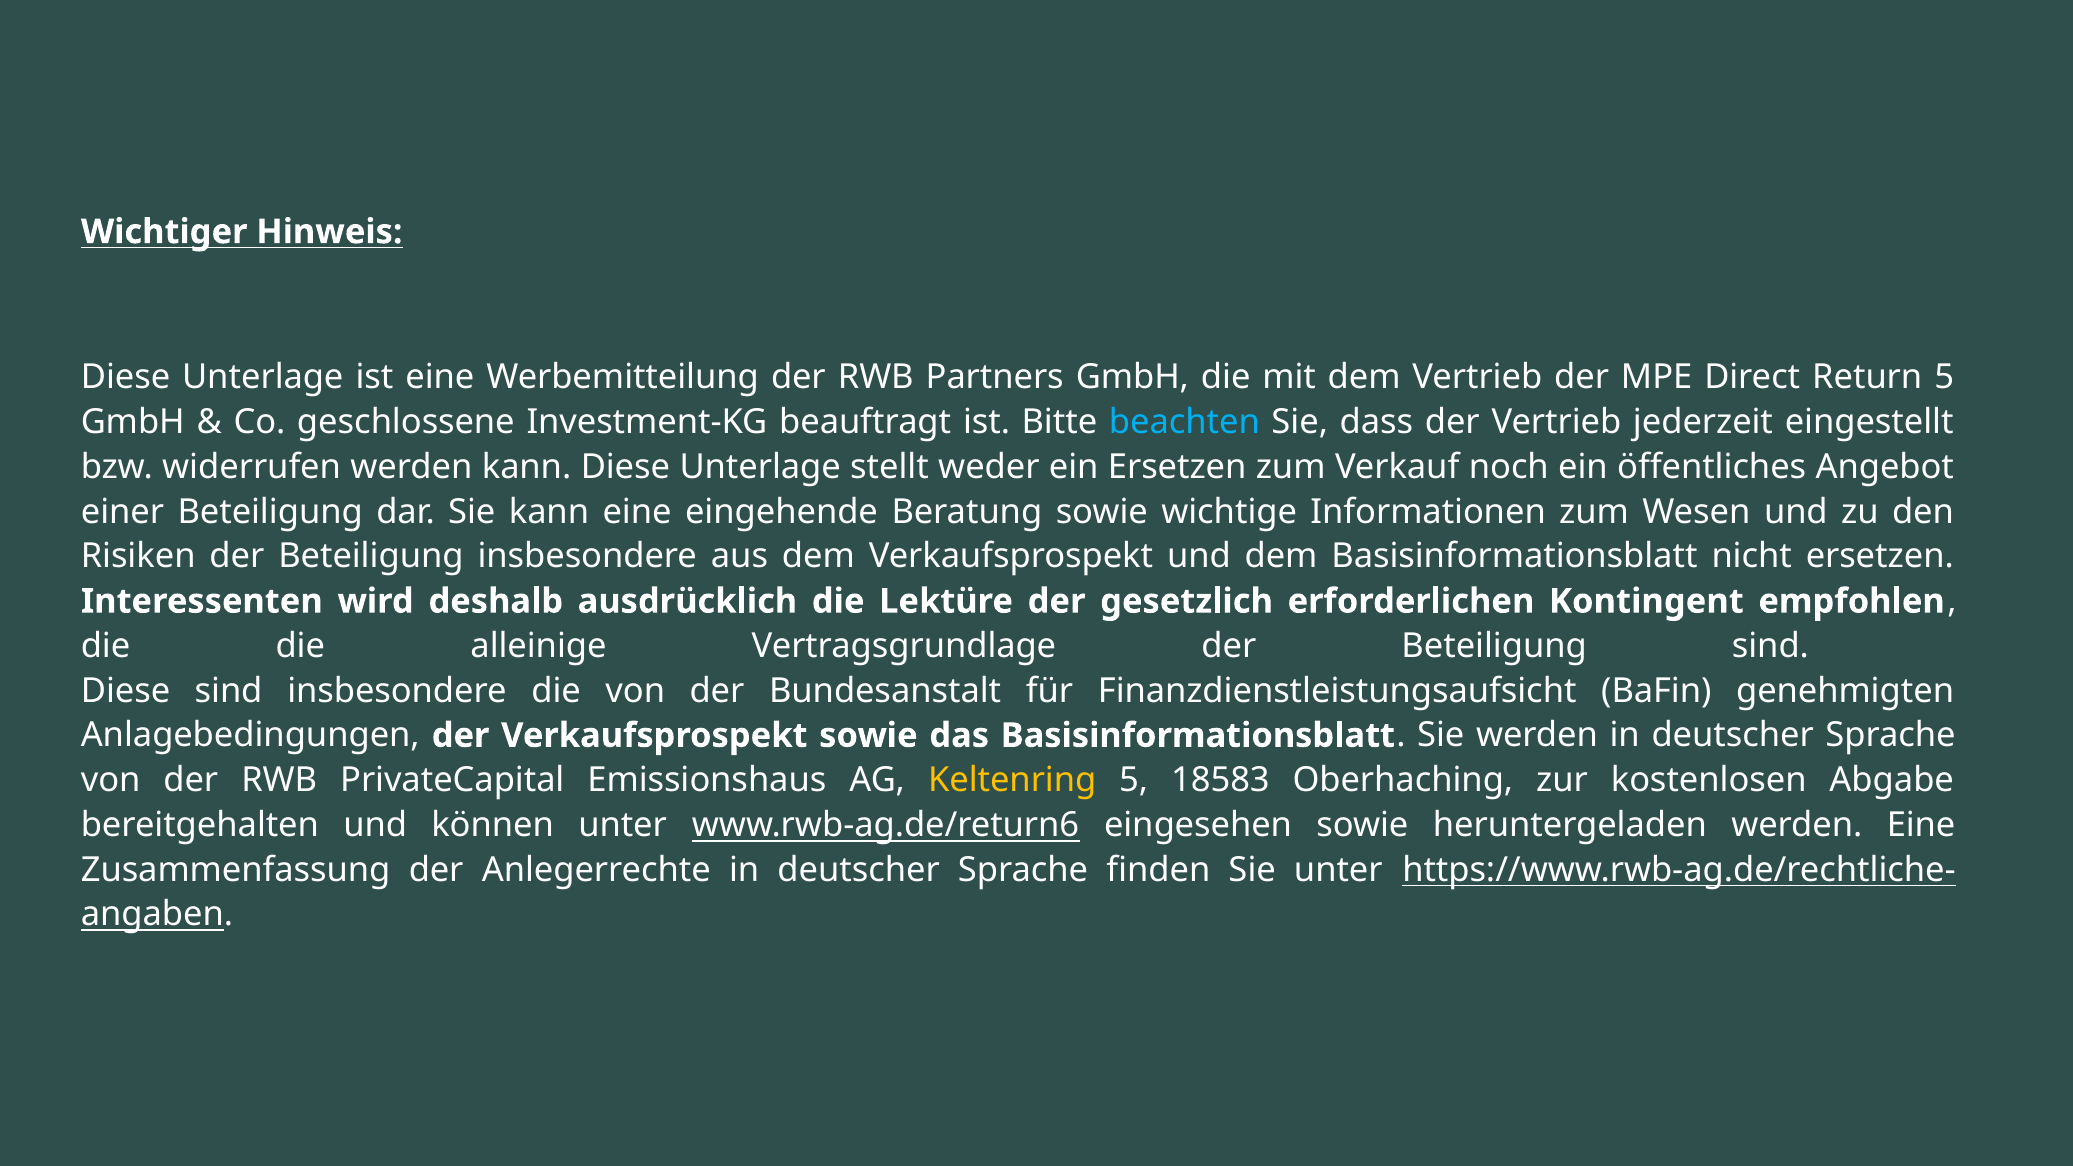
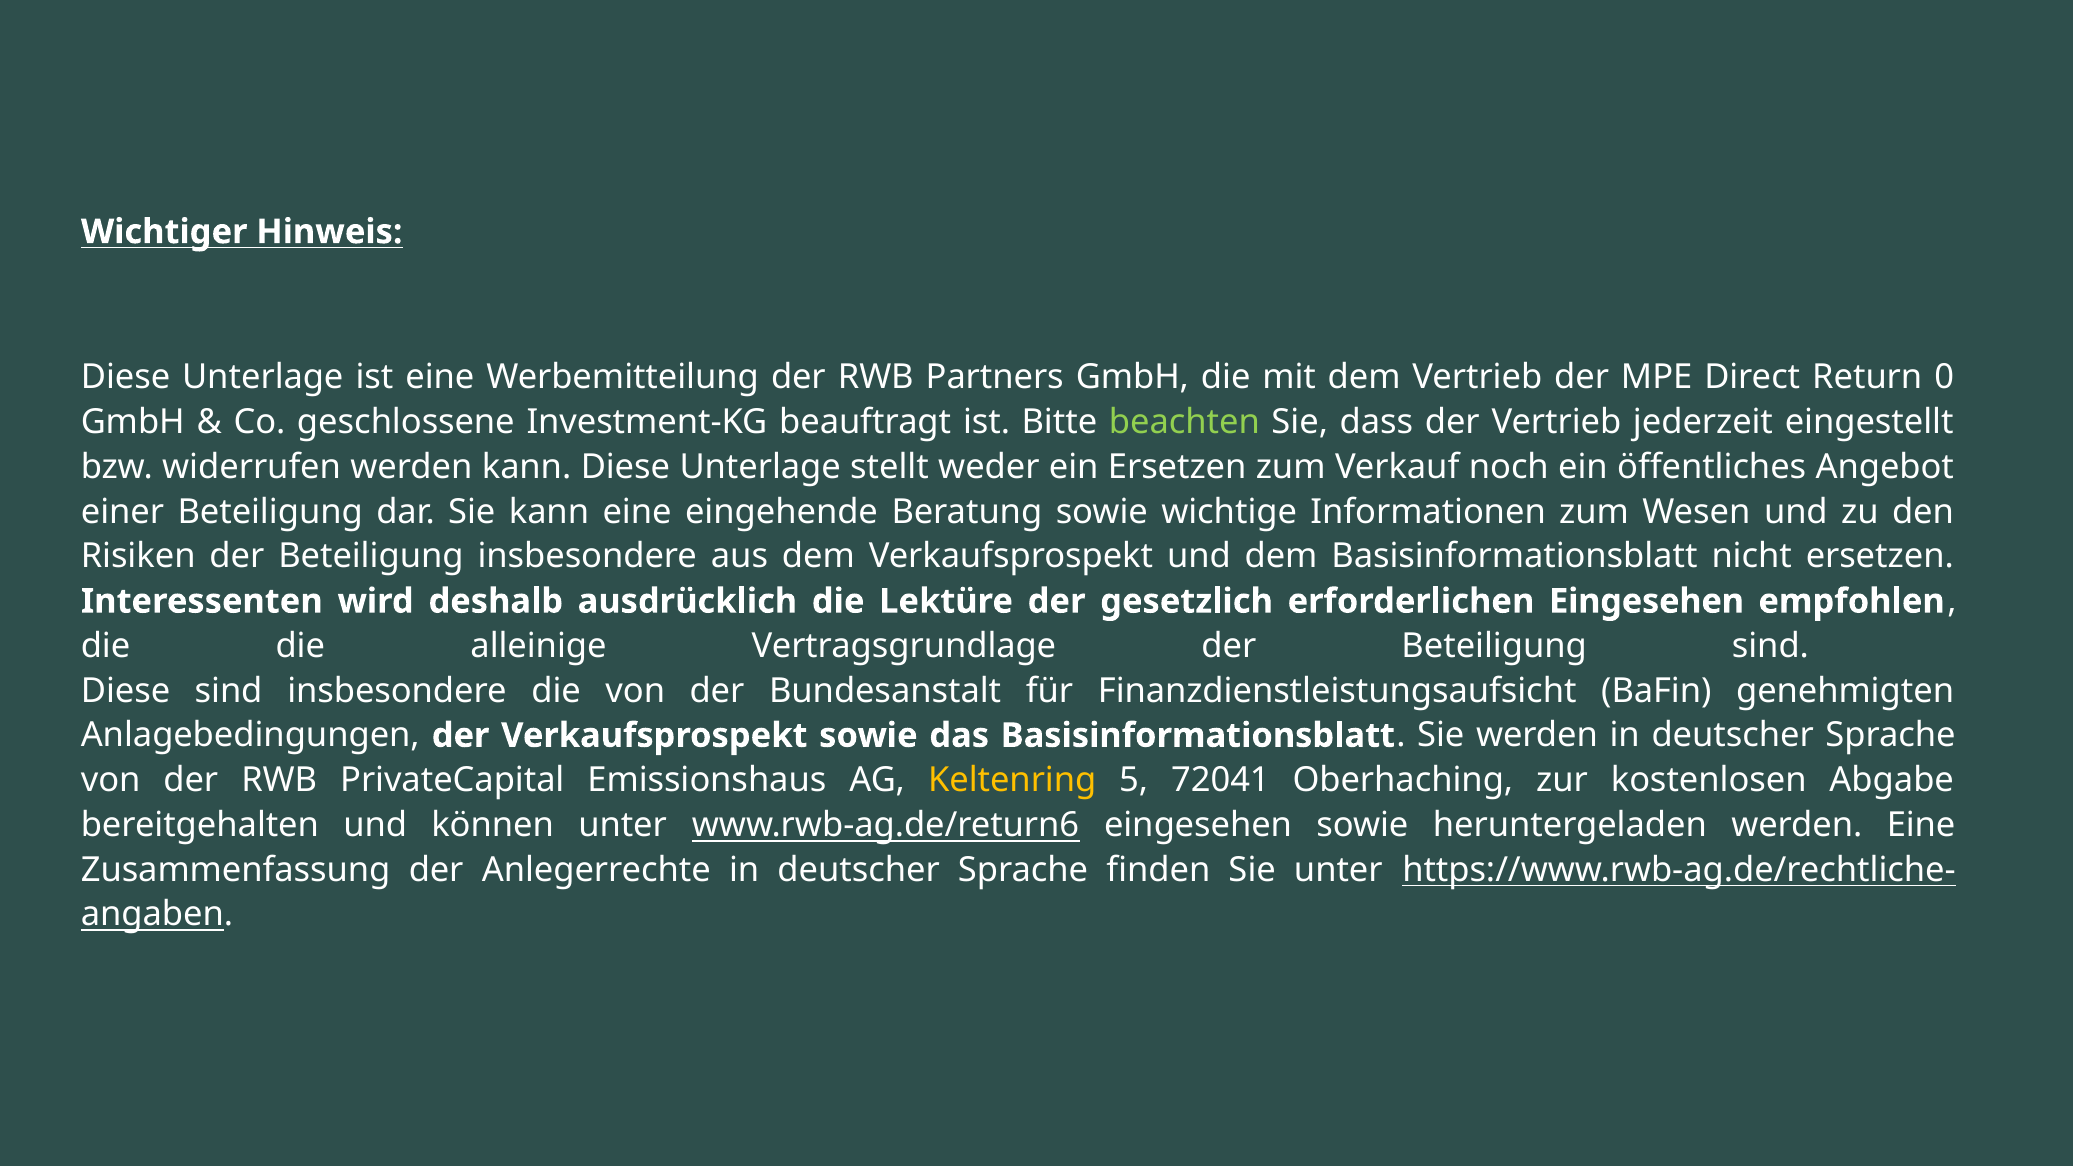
Return 5: 5 -> 0
beachten colour: light blue -> light green
erforderlichen Kontingent: Kontingent -> Eingesehen
18583: 18583 -> 72041
